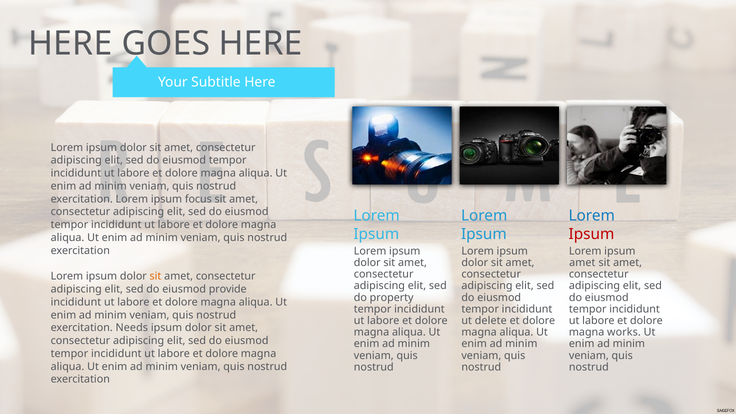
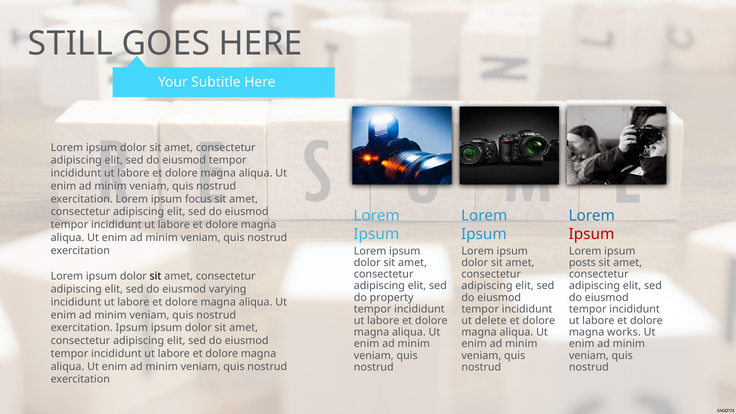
HERE at (70, 44): HERE -> STILL
amet at (582, 263): amet -> posts
sit at (155, 276) colour: orange -> black
provide: provide -> varying
exercitation Needs: Needs -> Ipsum
